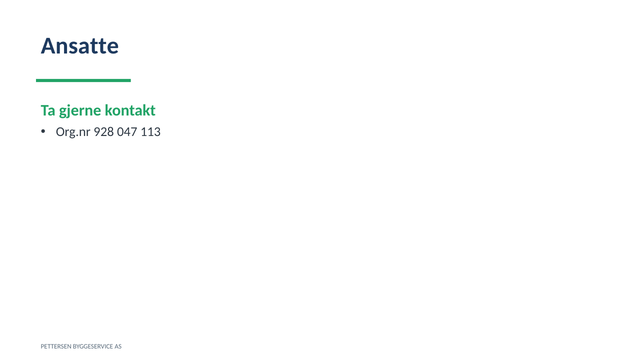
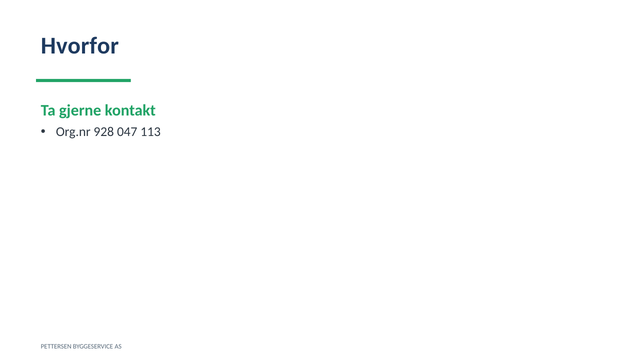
Ansatte: Ansatte -> Hvorfor
